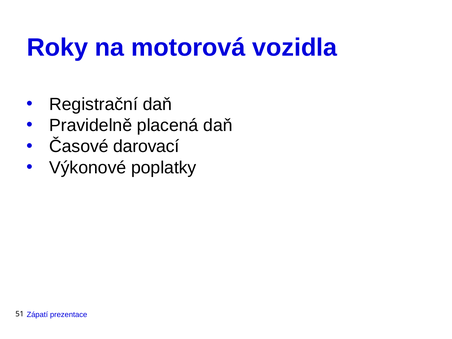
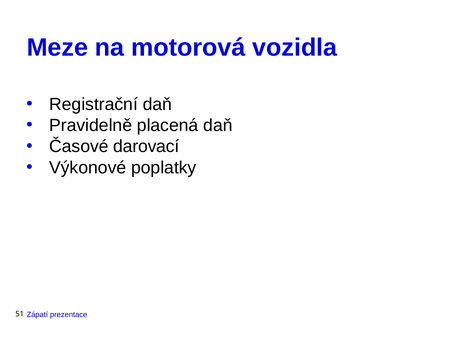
Roky: Roky -> Meze
